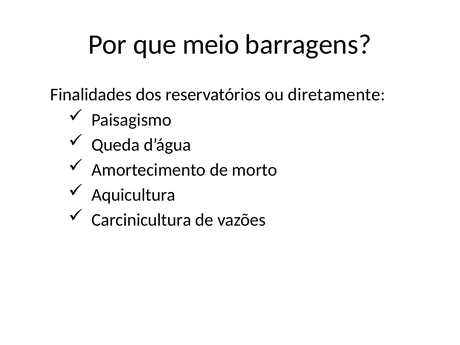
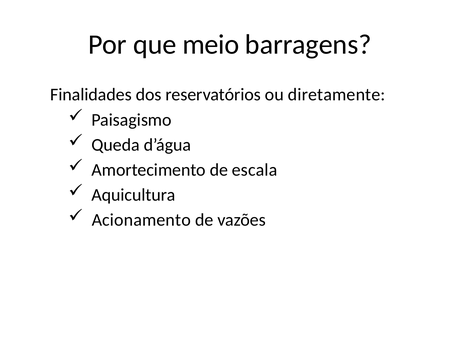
morto: morto -> escala
Carcinicultura: Carcinicultura -> Acionamento
